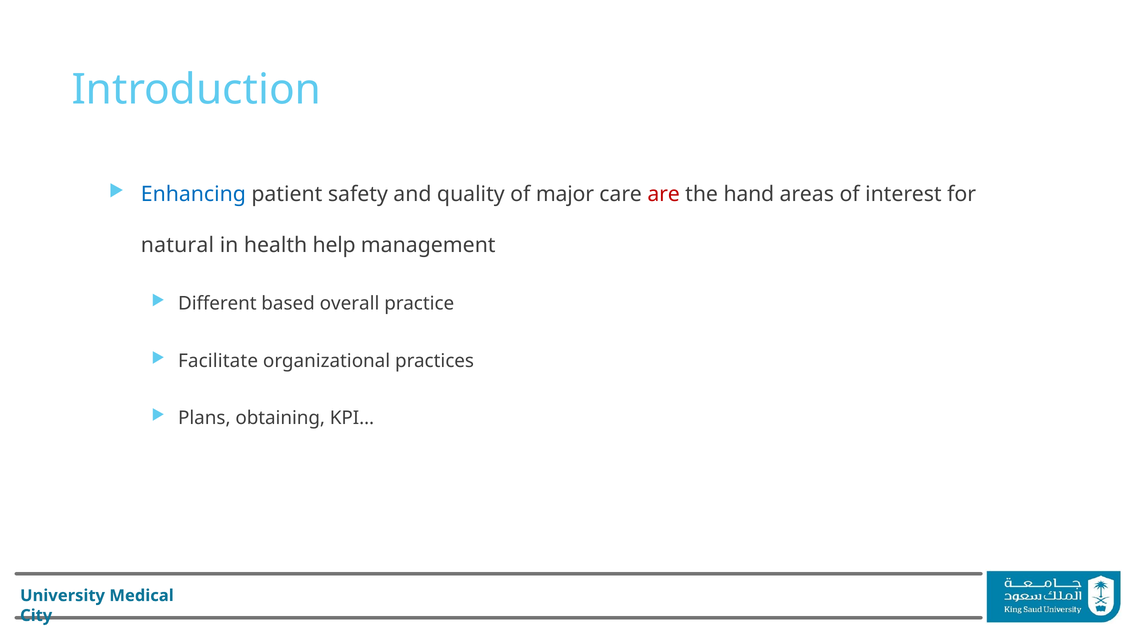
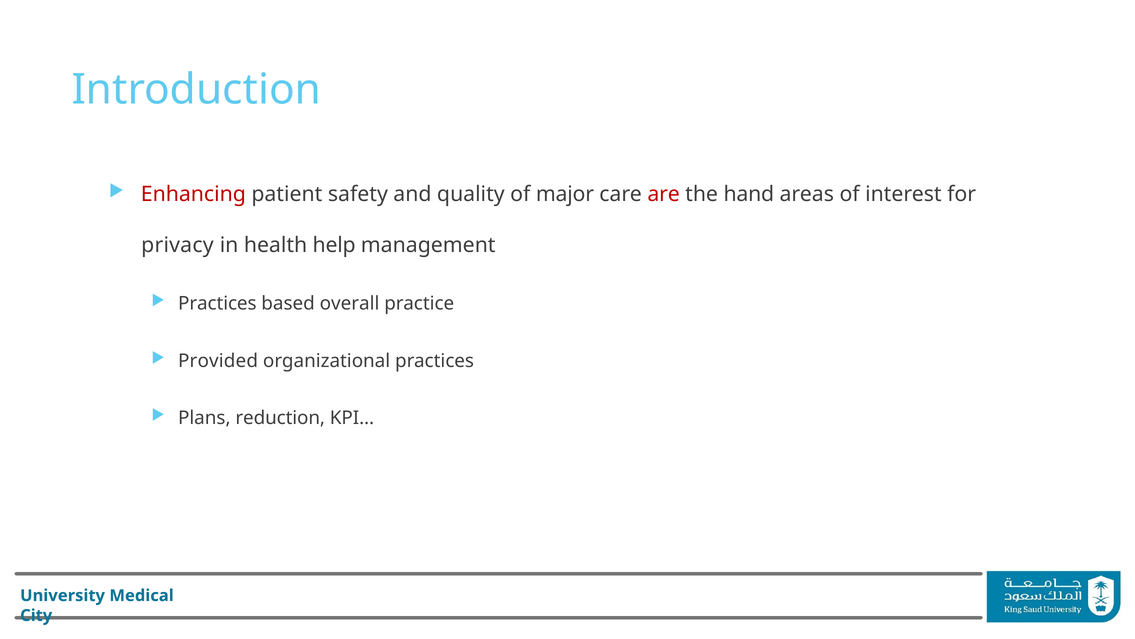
Enhancing colour: blue -> red
natural: natural -> privacy
Different at (217, 303): Different -> Practices
Facilitate: Facilitate -> Provided
obtaining: obtaining -> reduction
